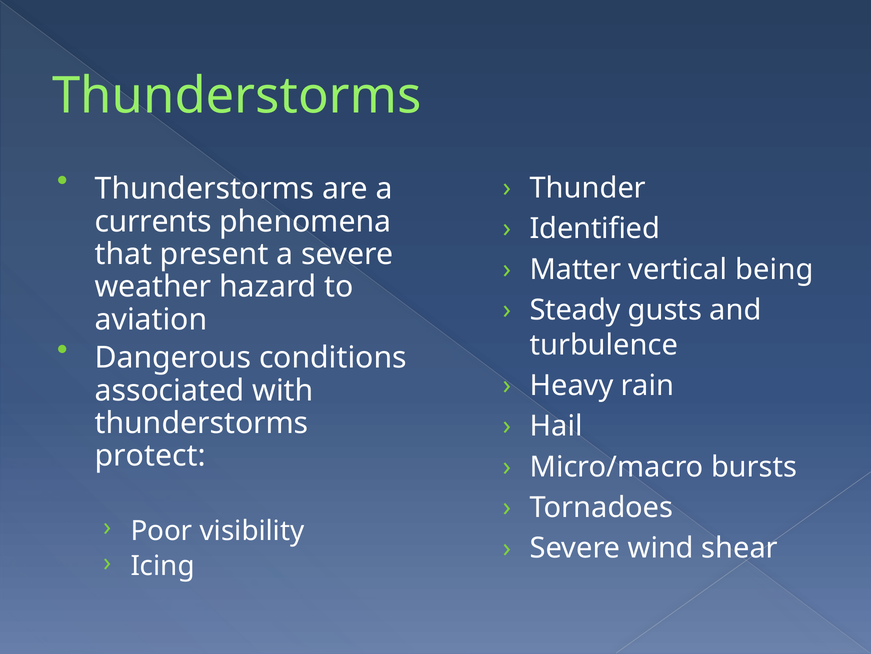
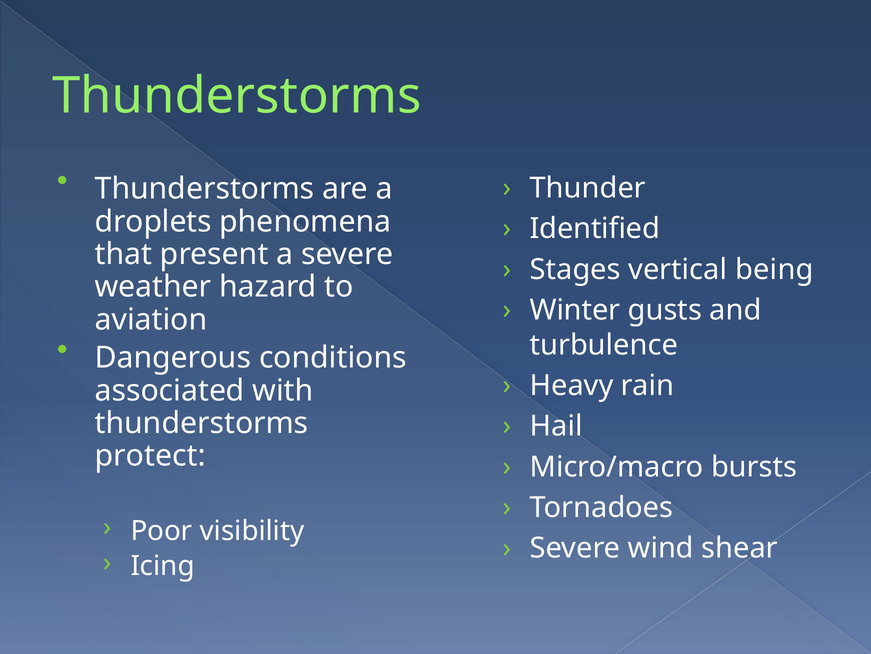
currents: currents -> droplets
Matter: Matter -> Stages
Steady: Steady -> Winter
